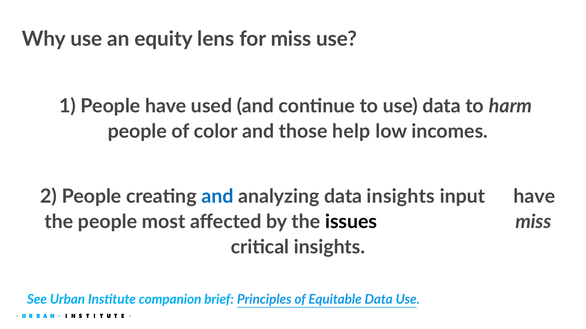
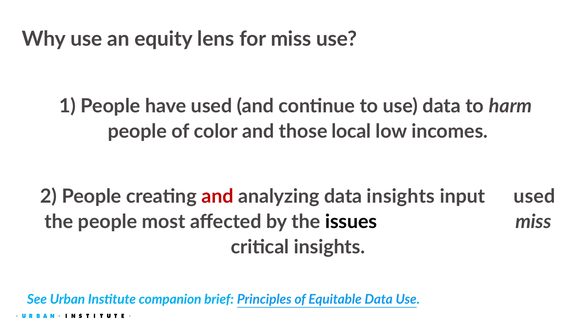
help: help -> local
and at (217, 197) colour: blue -> red
input have: have -> used
